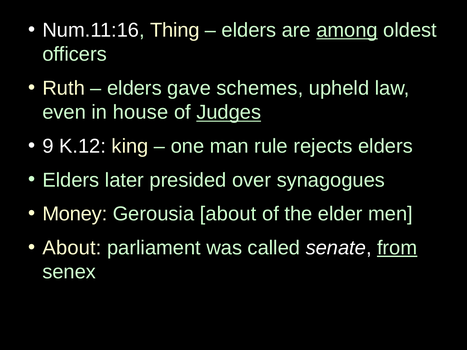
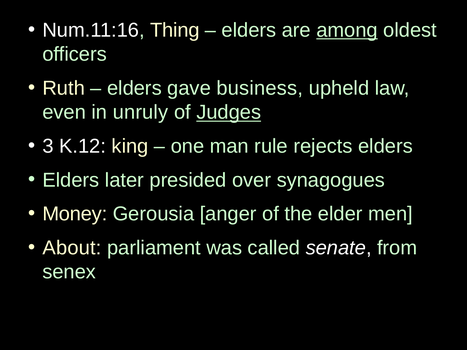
schemes: schemes -> business
house: house -> unruly
9: 9 -> 3
Gerousia about: about -> anger
from underline: present -> none
